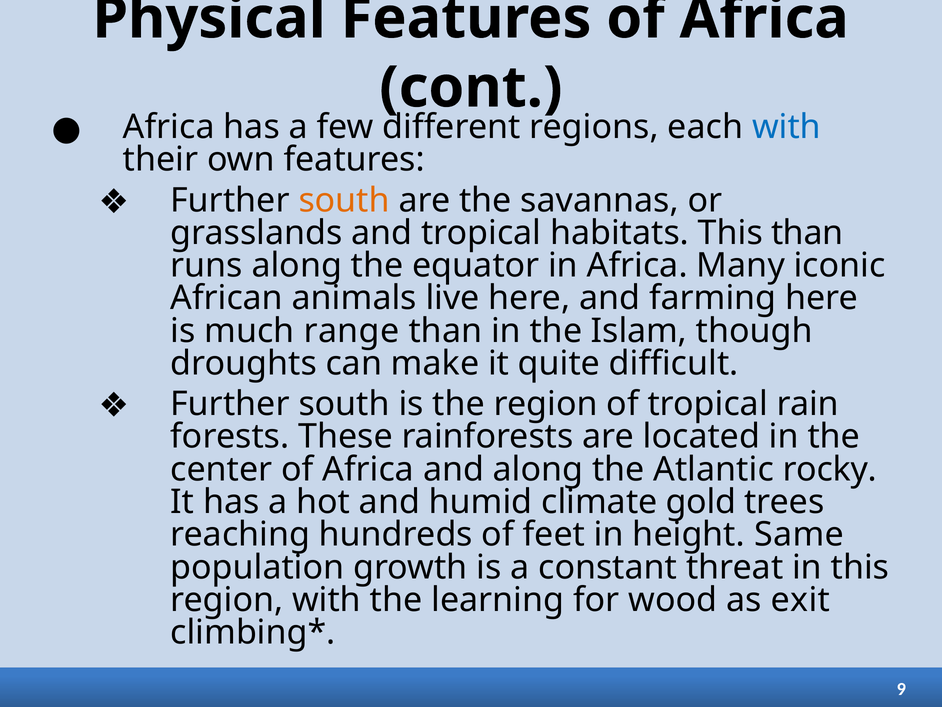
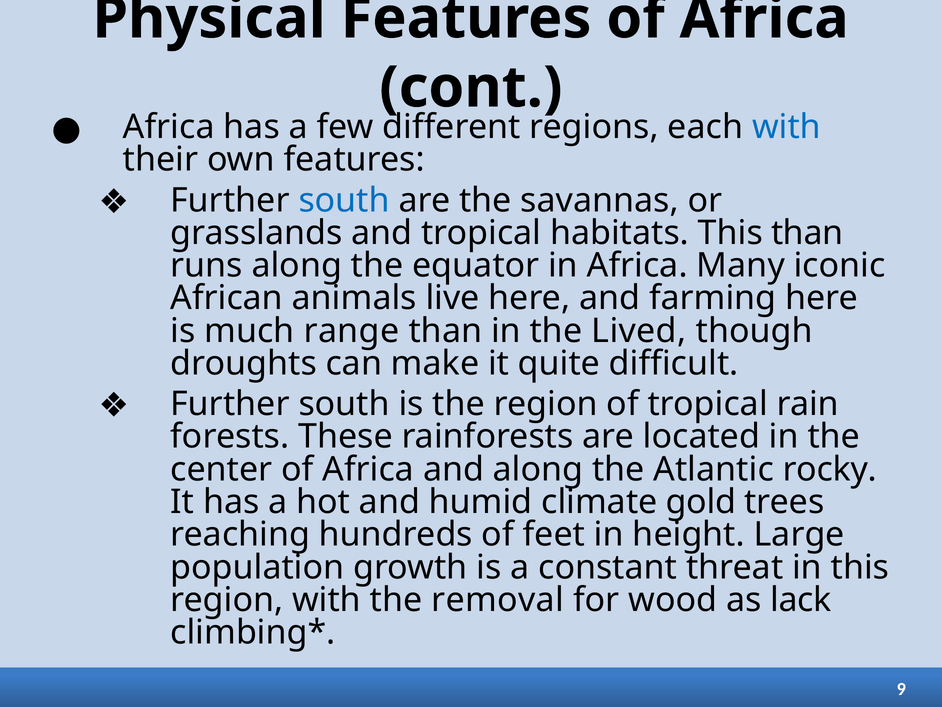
south at (344, 200) colour: orange -> blue
Islam: Islam -> Lived
Same: Same -> Large
learning: learning -> removal
exit: exit -> lack
